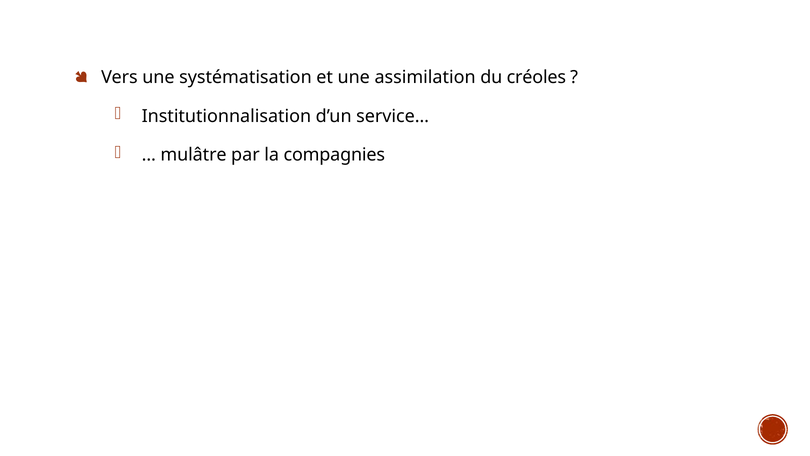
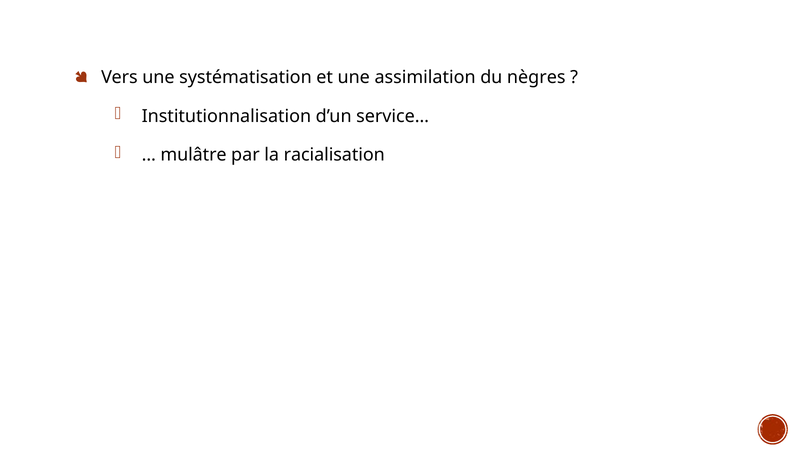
créoles: créoles -> nègres
compagnies: compagnies -> racialisation
